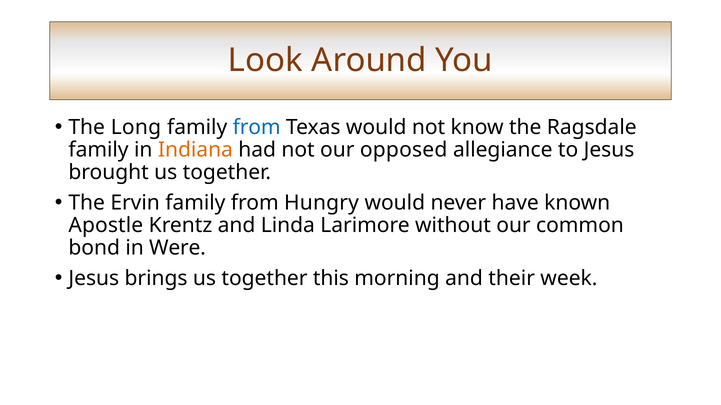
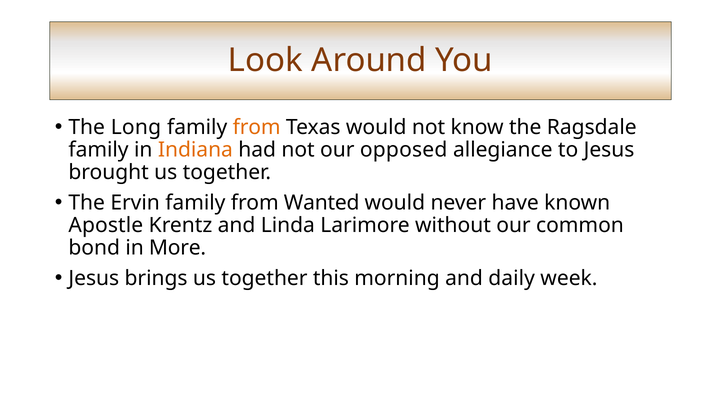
from at (257, 127) colour: blue -> orange
Hungry: Hungry -> Wanted
Were: Were -> More
their: their -> daily
